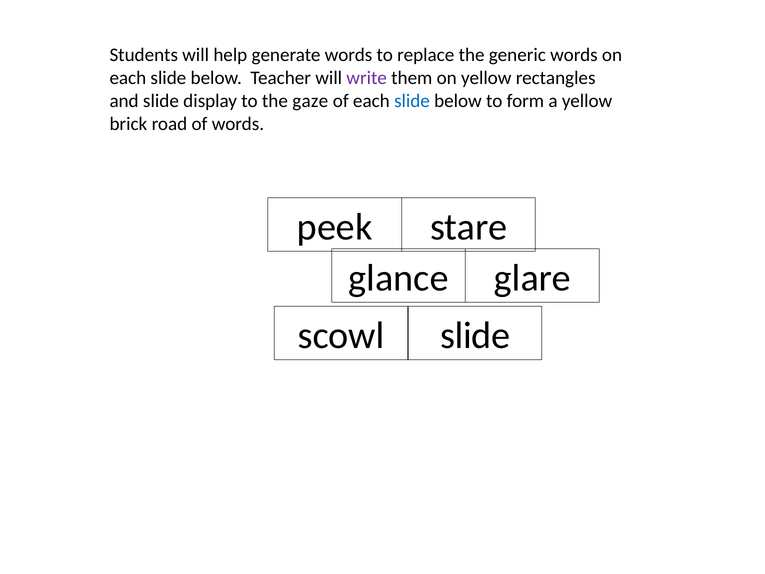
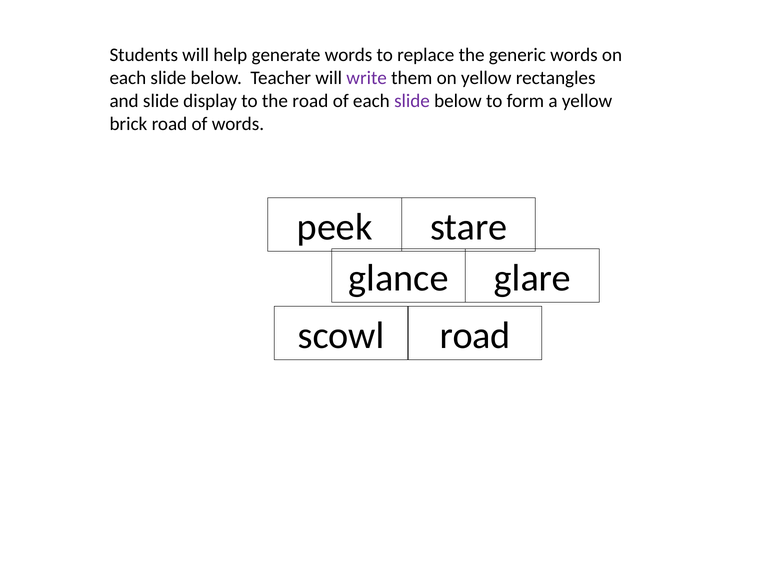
the gaze: gaze -> road
slide at (412, 101) colour: blue -> purple
slide at (475, 335): slide -> road
